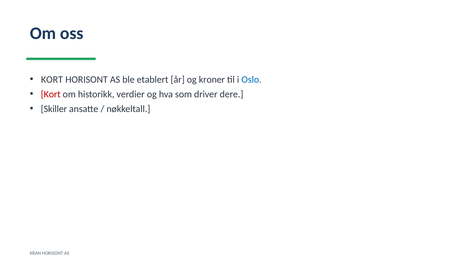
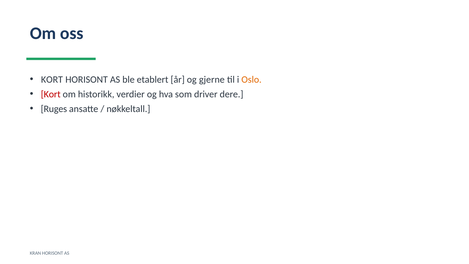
kroner: kroner -> gjerne
Oslo colour: blue -> orange
Skiller: Skiller -> Ruges
